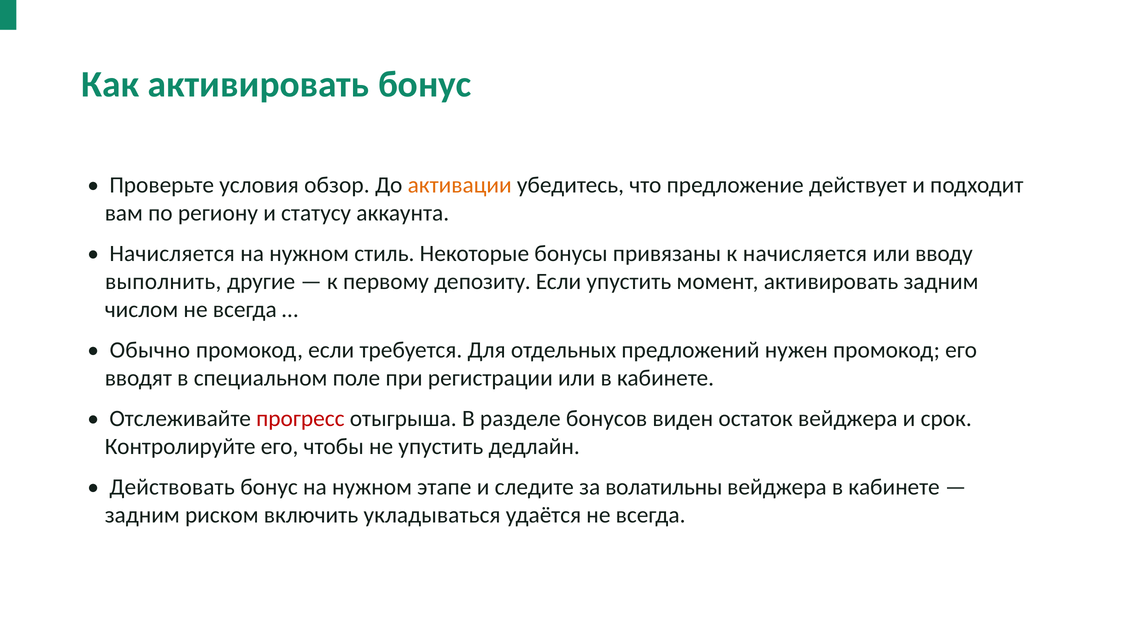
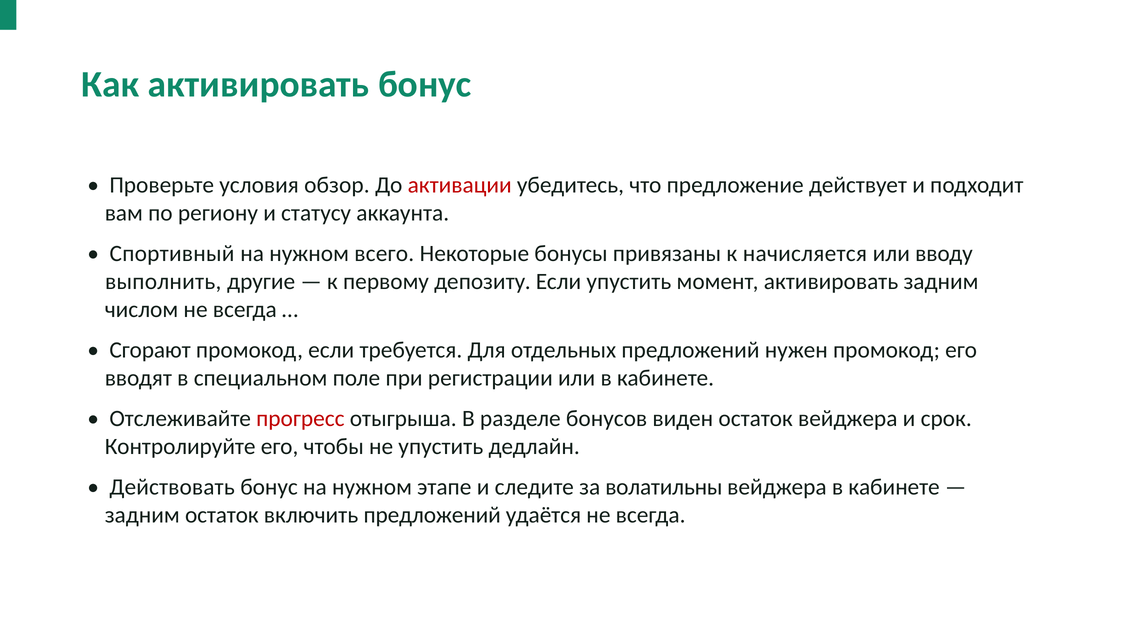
активации colour: orange -> red
Начисляется at (172, 254): Начисляется -> Спортивный
стиль: стиль -> всего
Обычно: Обычно -> Сгорают
задним риском: риском -> остаток
включить укладываться: укладываться -> предложений
